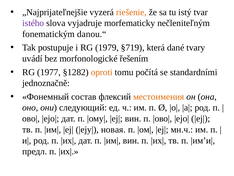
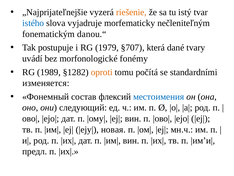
istého colour: purple -> blue
§719: §719 -> §707
řešením: řešením -> fonémy
1977: 1977 -> 1989
jednoznačně: jednoznačně -> изменяется
местоимения colour: orange -> blue
